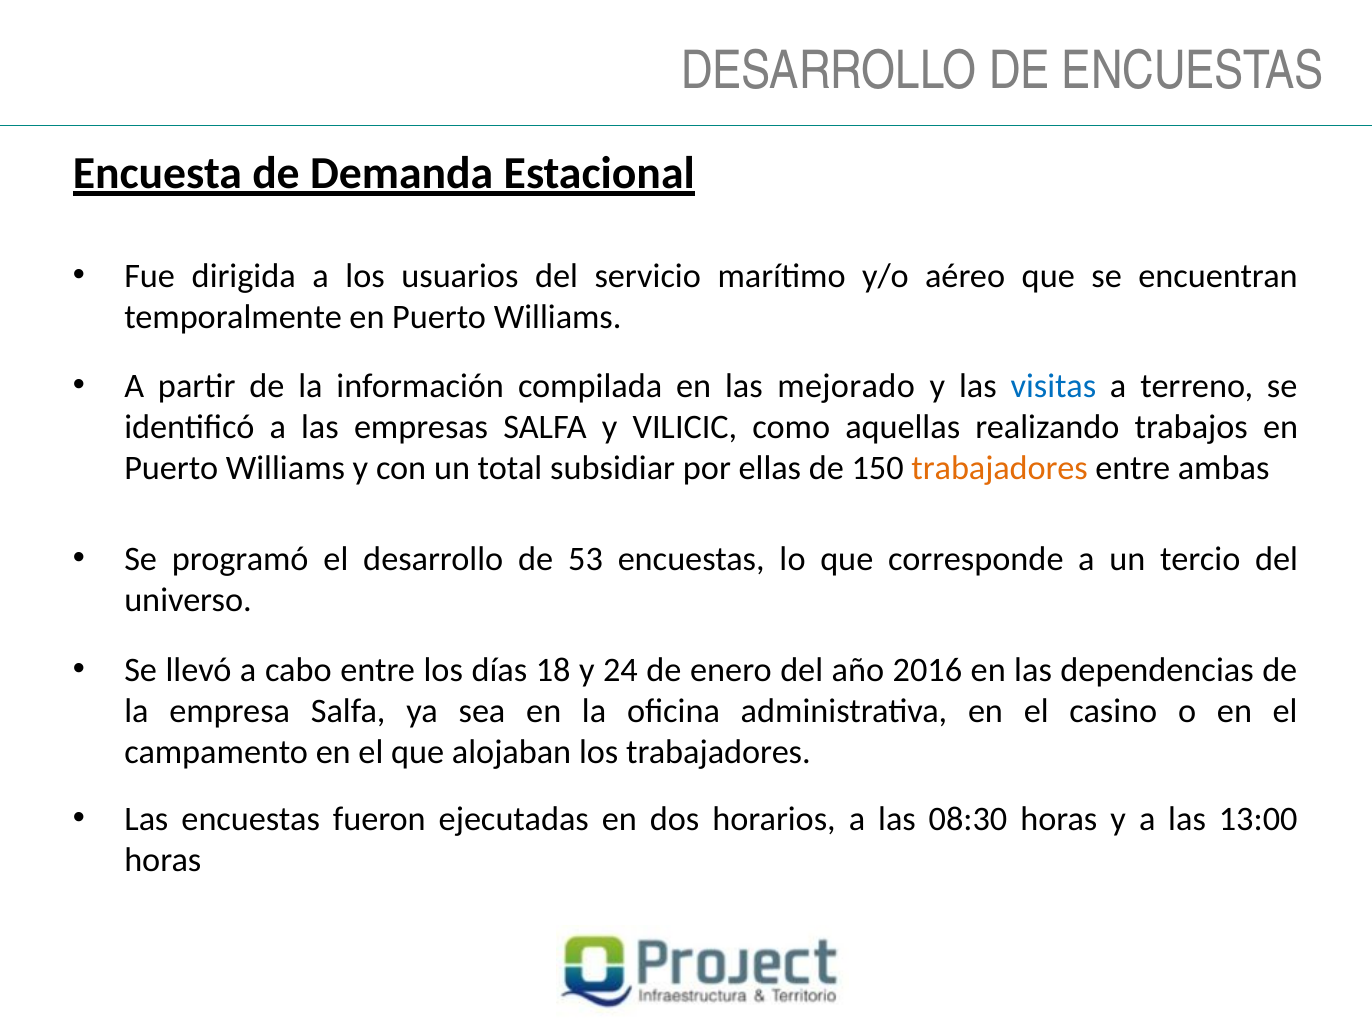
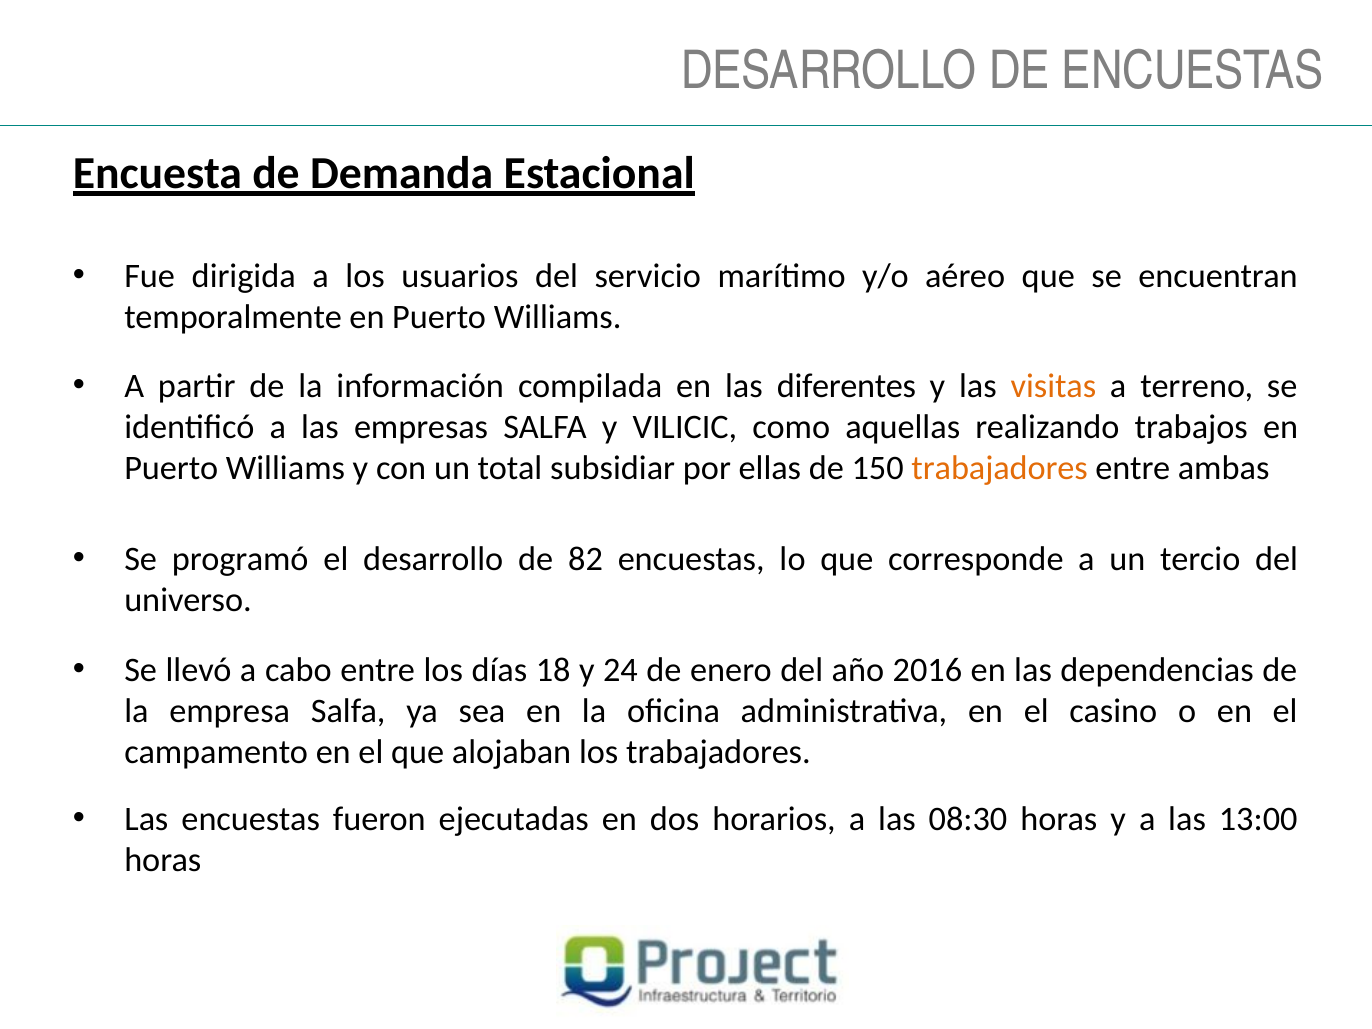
mejorado: mejorado -> diferentes
visitas colour: blue -> orange
53: 53 -> 82
